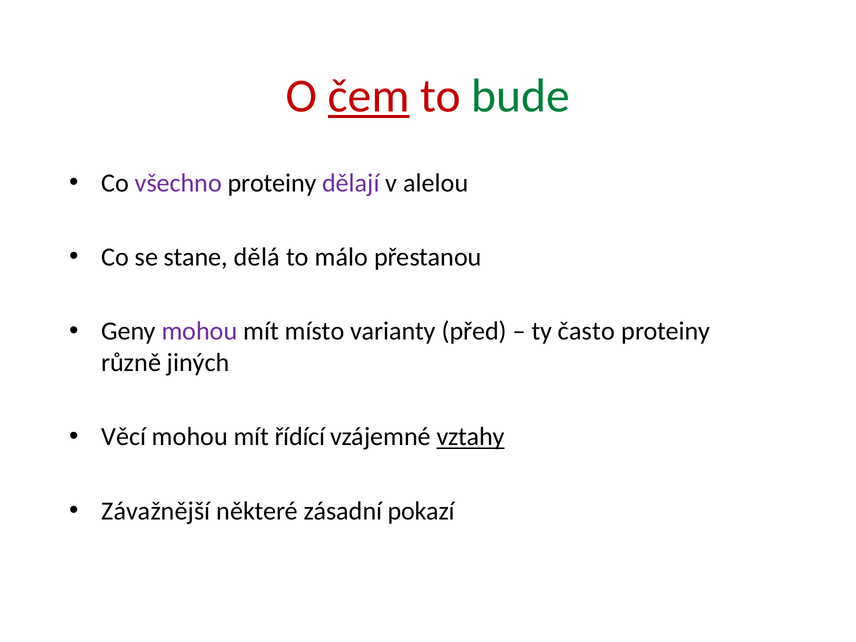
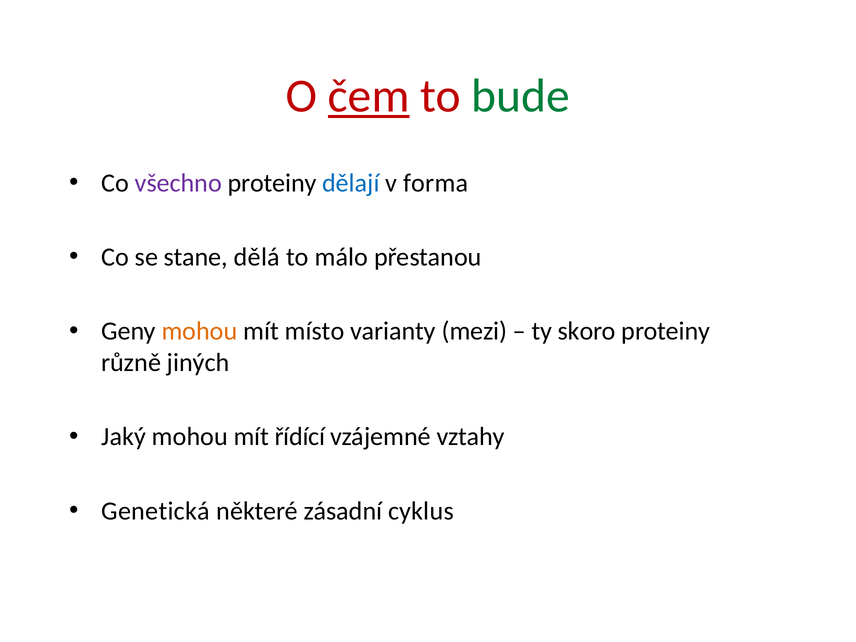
dělají colour: purple -> blue
alelou: alelou -> forma
mohou at (199, 331) colour: purple -> orange
před: před -> mezi
často: často -> skoro
Věcí: Věcí -> Jaký
vztahy underline: present -> none
Závažnější: Závažnější -> Genetická
pokazí: pokazí -> cyklus
